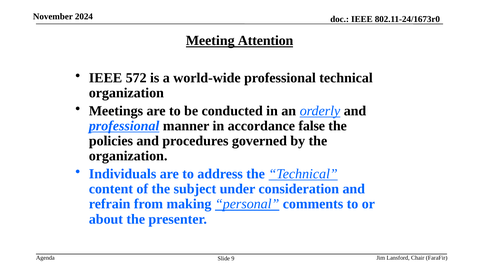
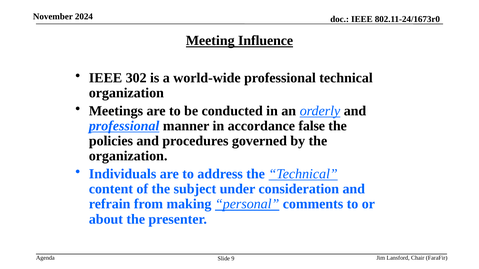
Attention: Attention -> Influence
572: 572 -> 302
